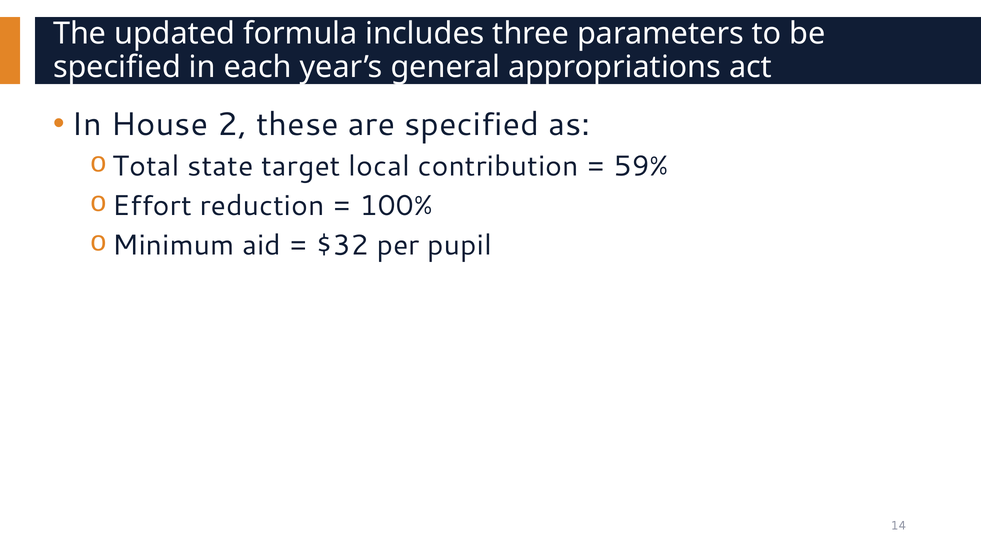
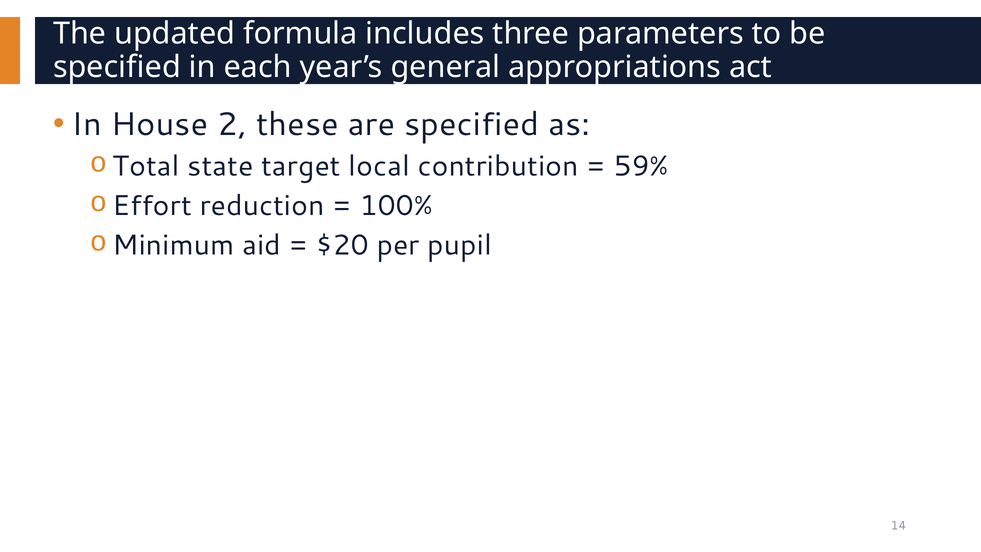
$32: $32 -> $20
